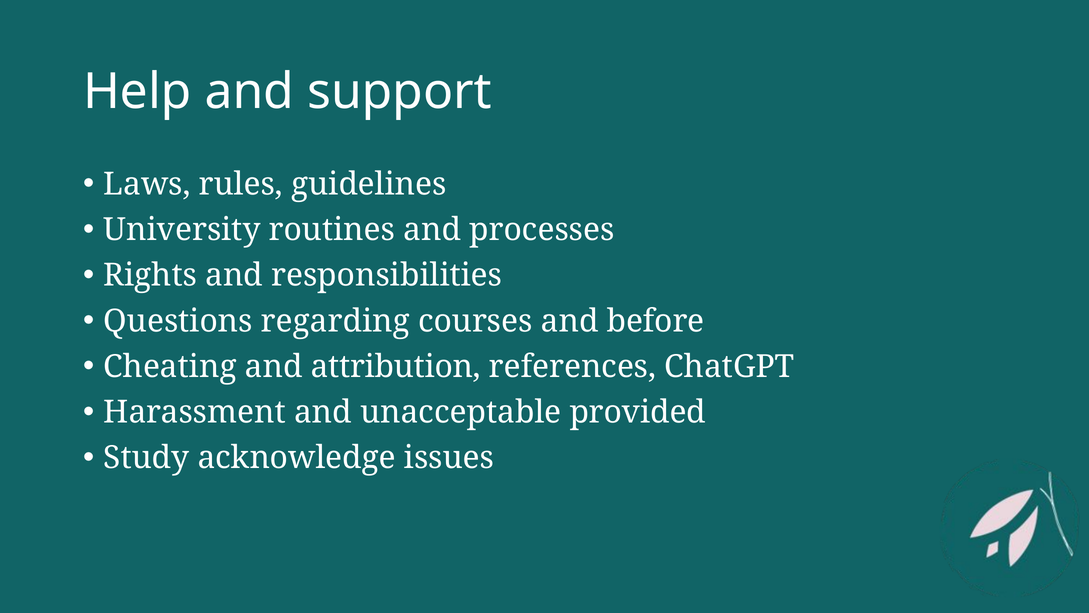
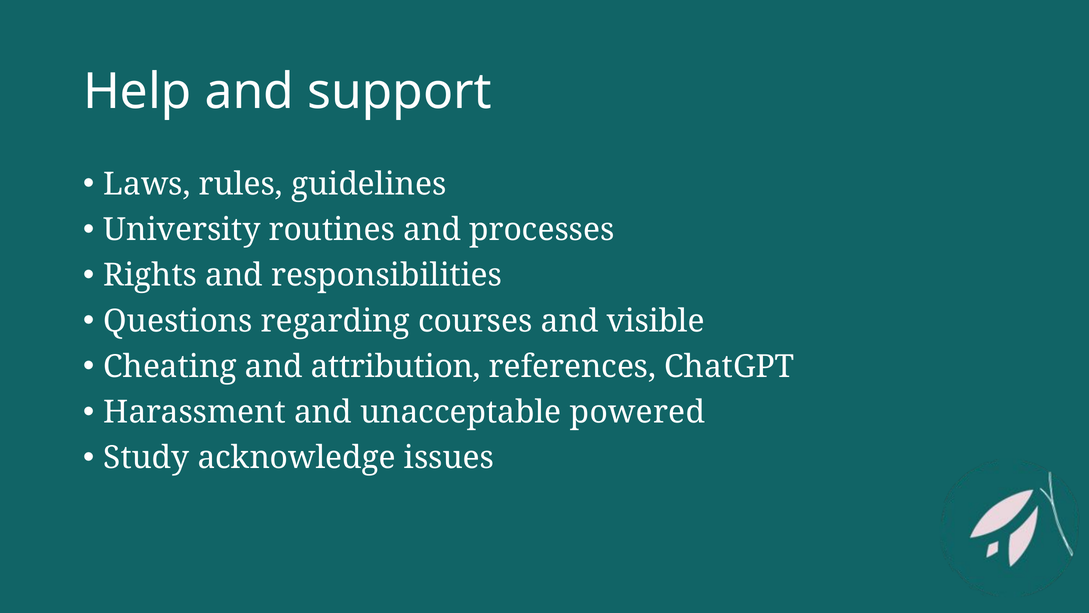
before: before -> visible
provided: provided -> powered
